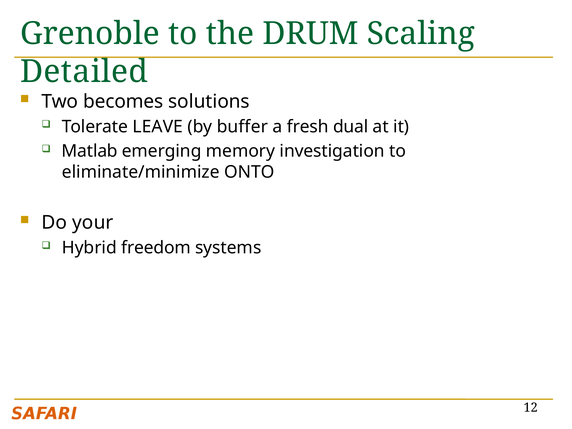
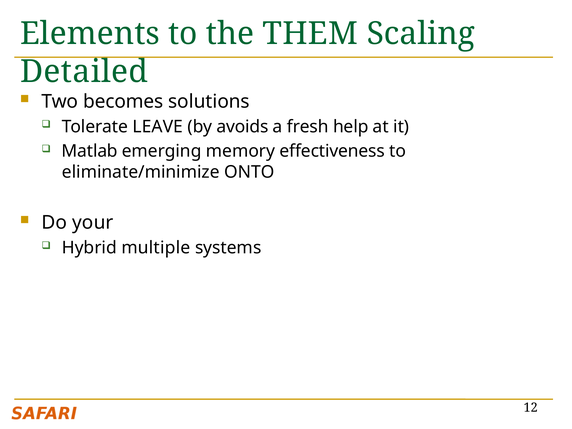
Grenoble: Grenoble -> Elements
DRUM: DRUM -> THEM
buffer: buffer -> avoids
dual: dual -> help
investigation: investigation -> effectiveness
freedom: freedom -> multiple
